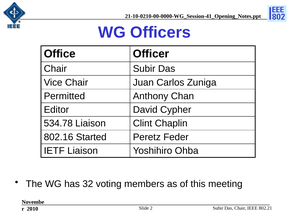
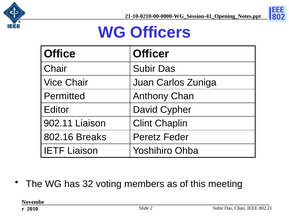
534.78: 534.78 -> 902.11
Started: Started -> Breaks
